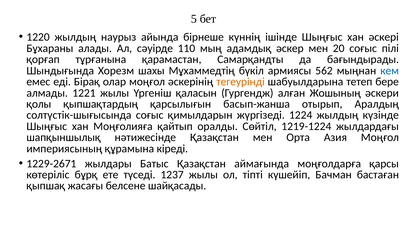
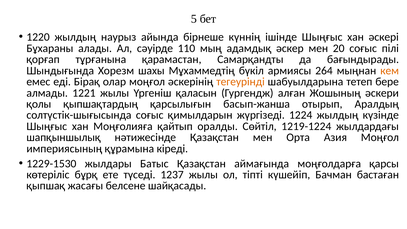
562: 562 -> 264
кем colour: blue -> orange
1229-2671: 1229-2671 -> 1229-1530
